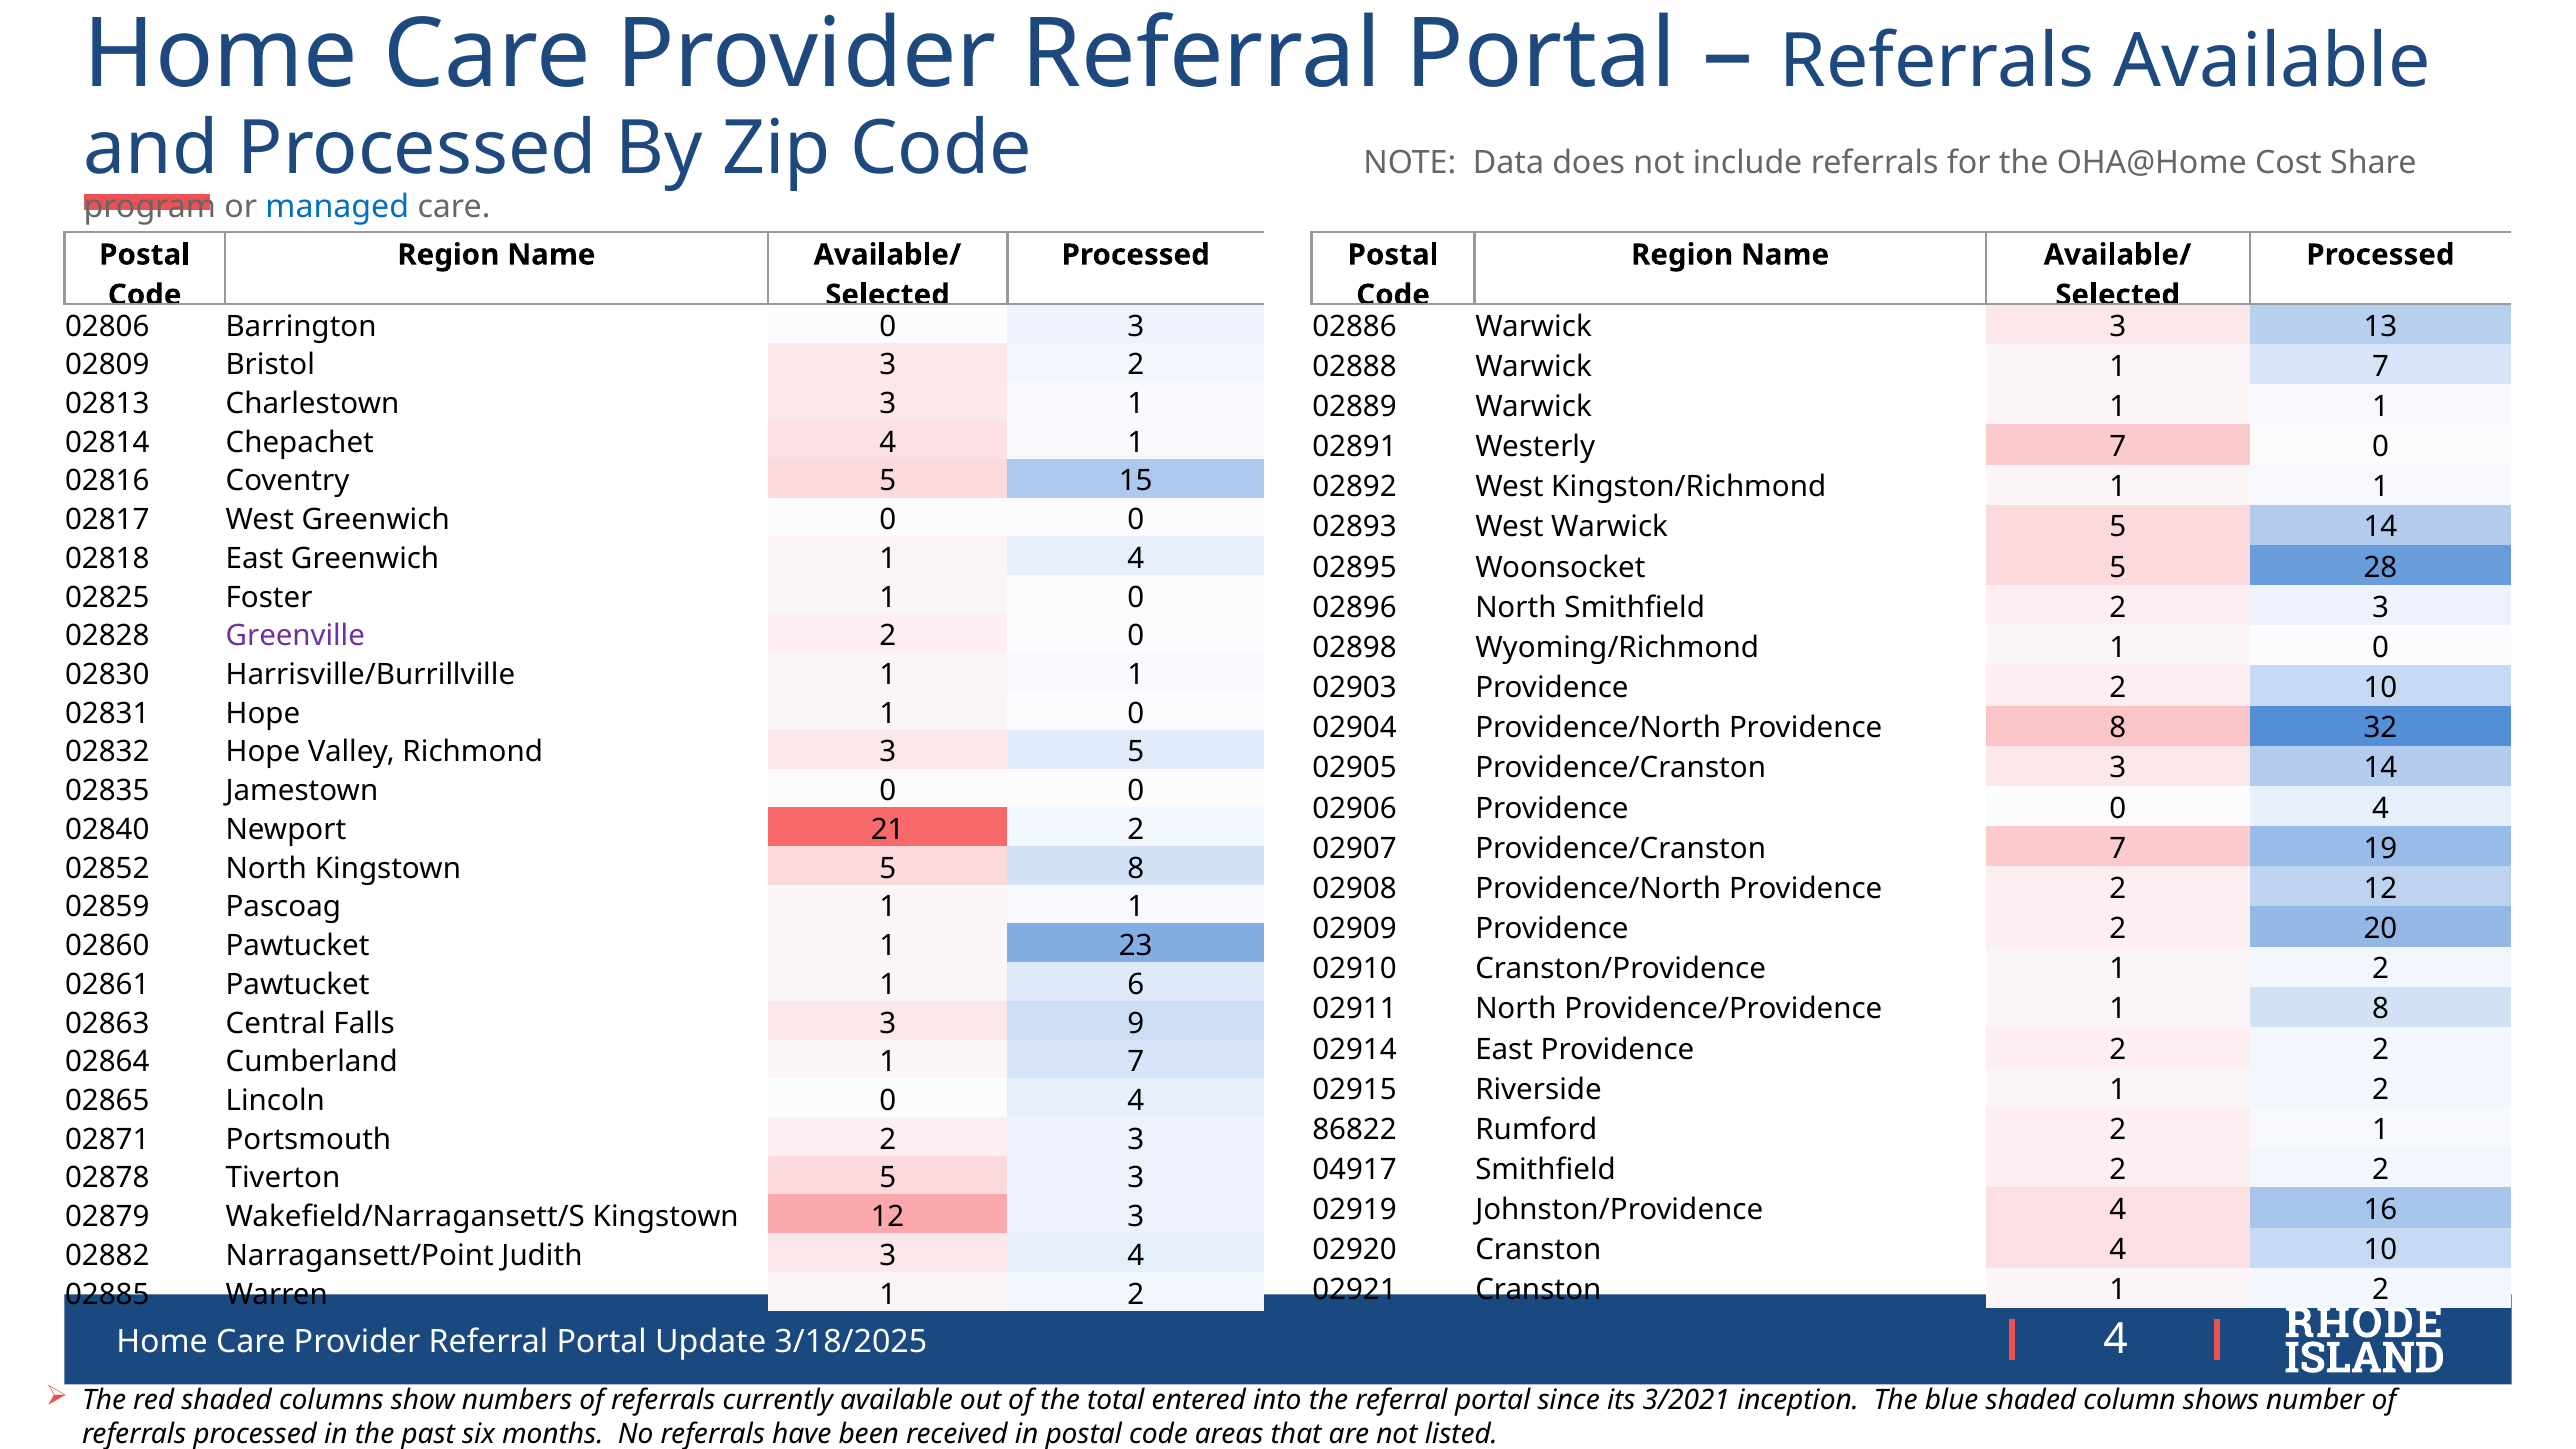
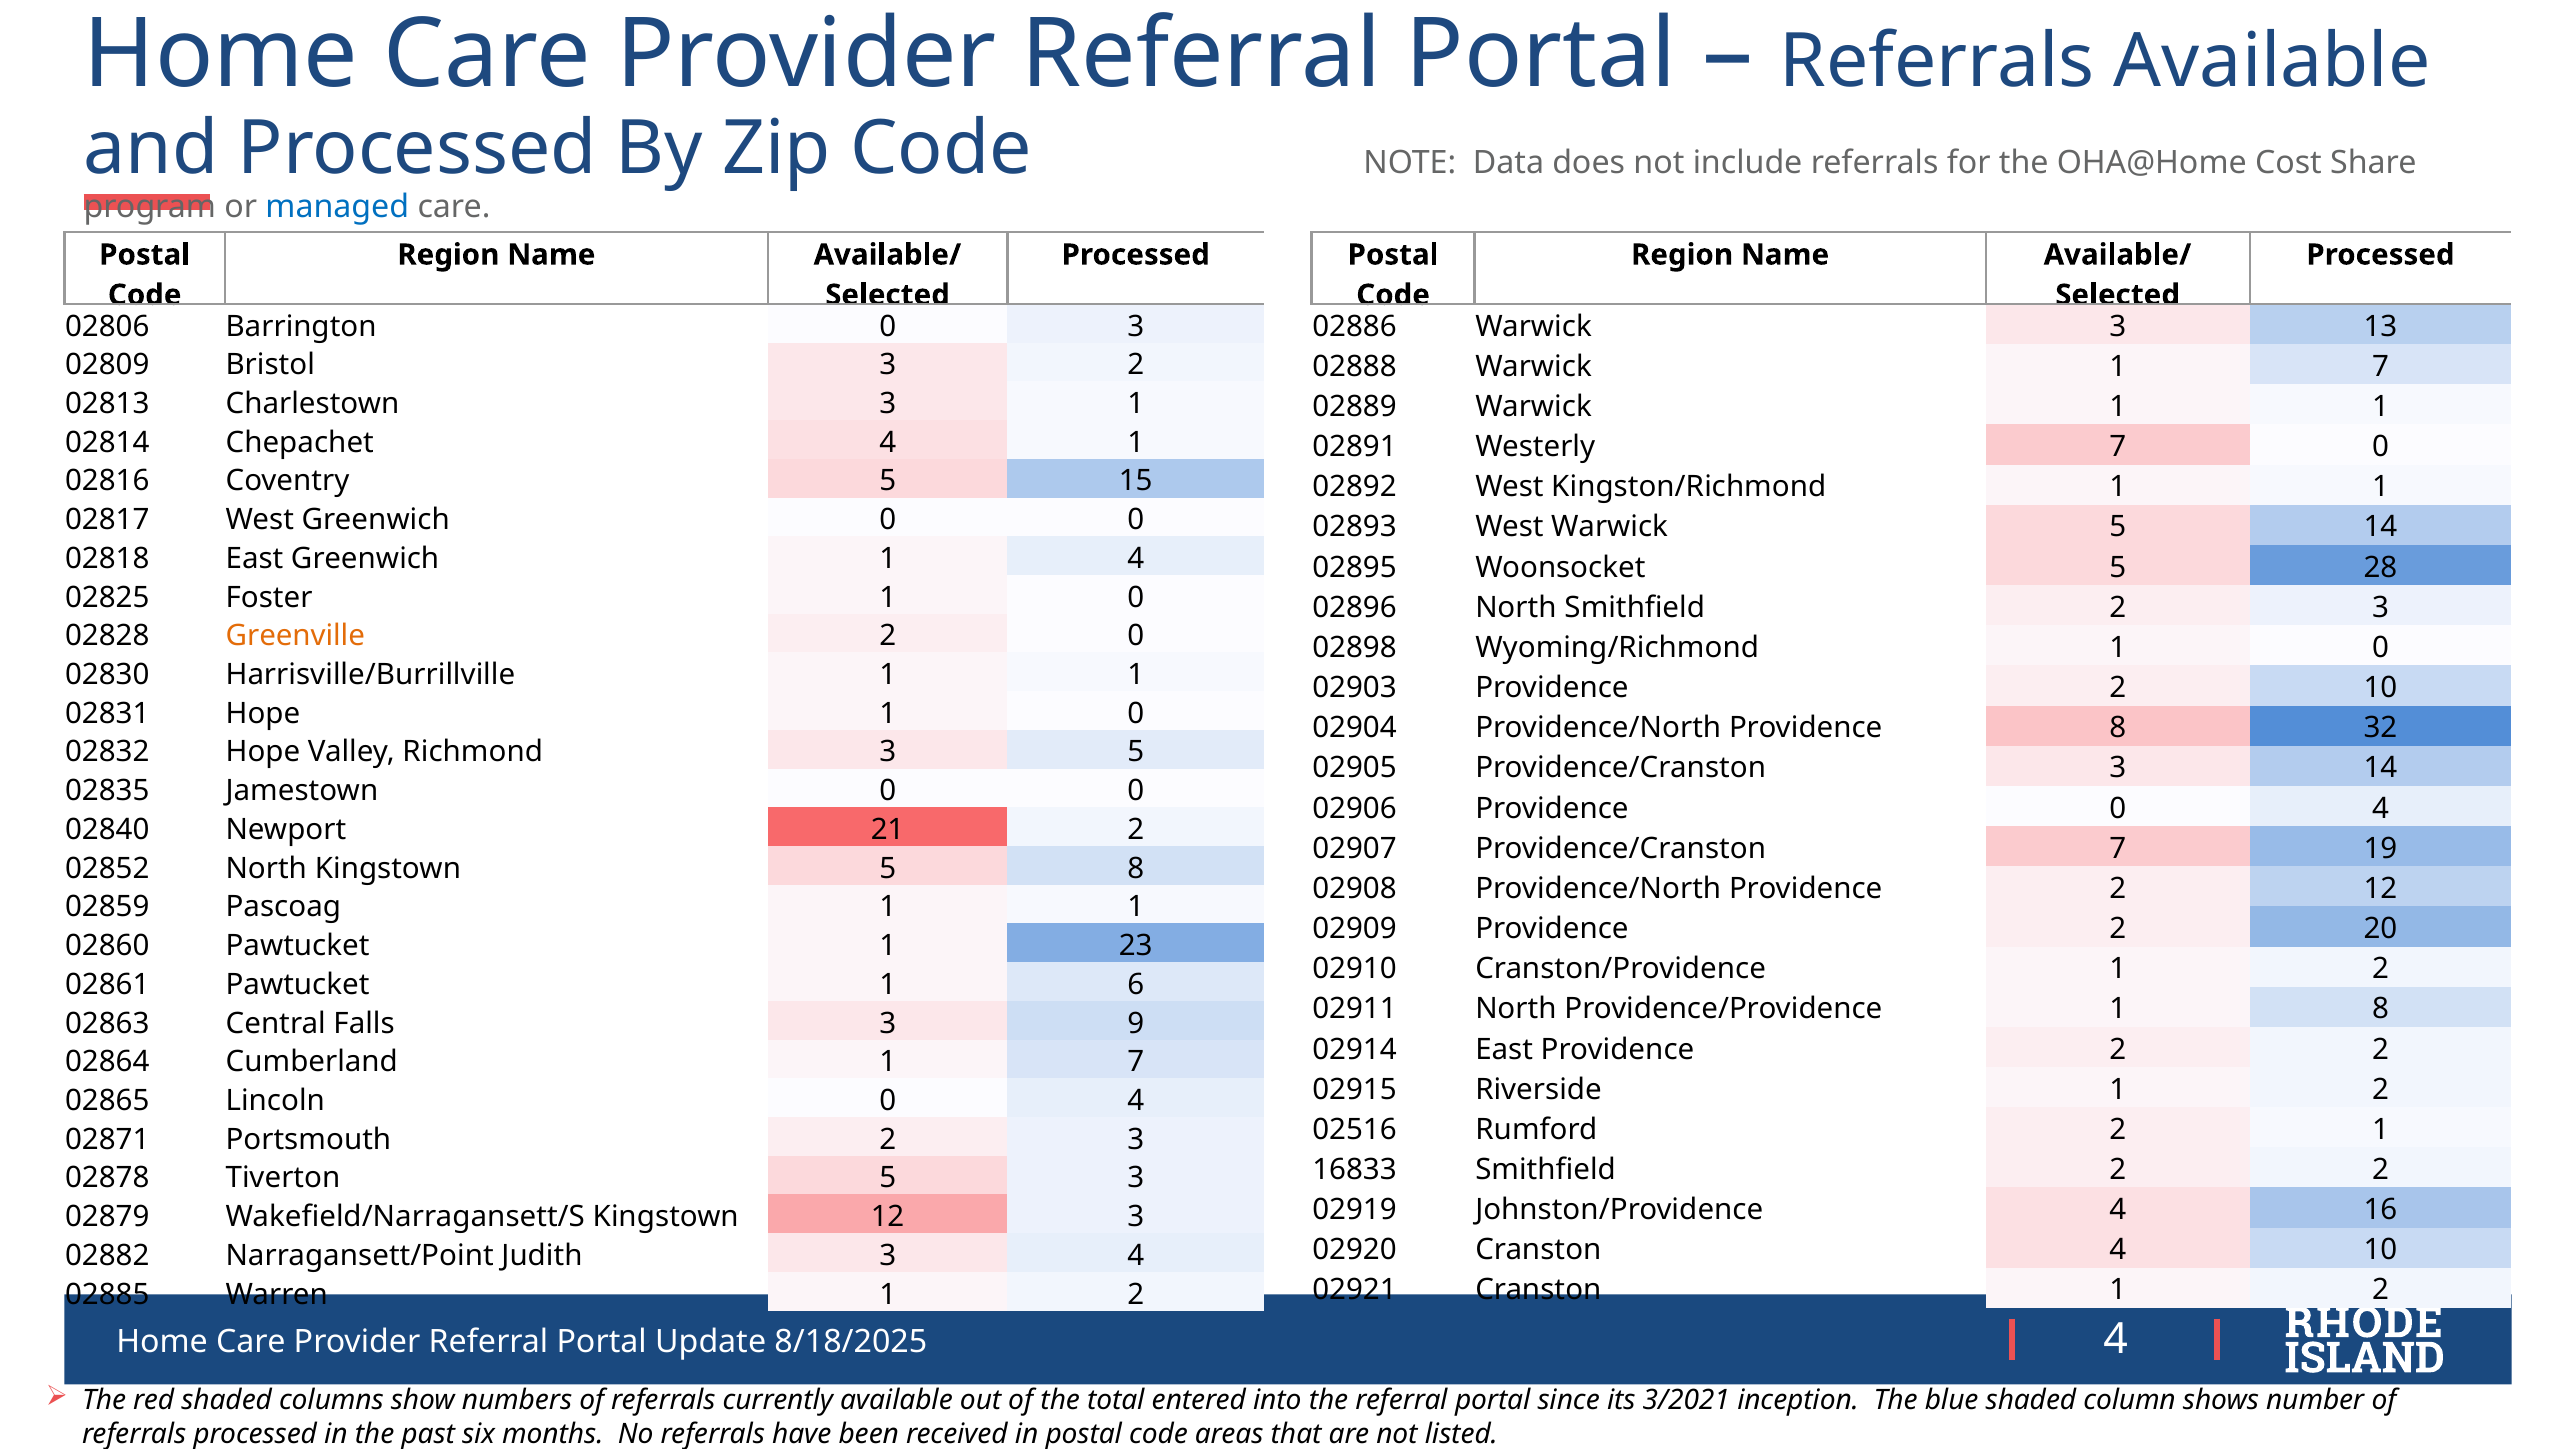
Greenville colour: purple -> orange
86822: 86822 -> 02516
04917: 04917 -> 16833
3/18/2025: 3/18/2025 -> 8/18/2025
